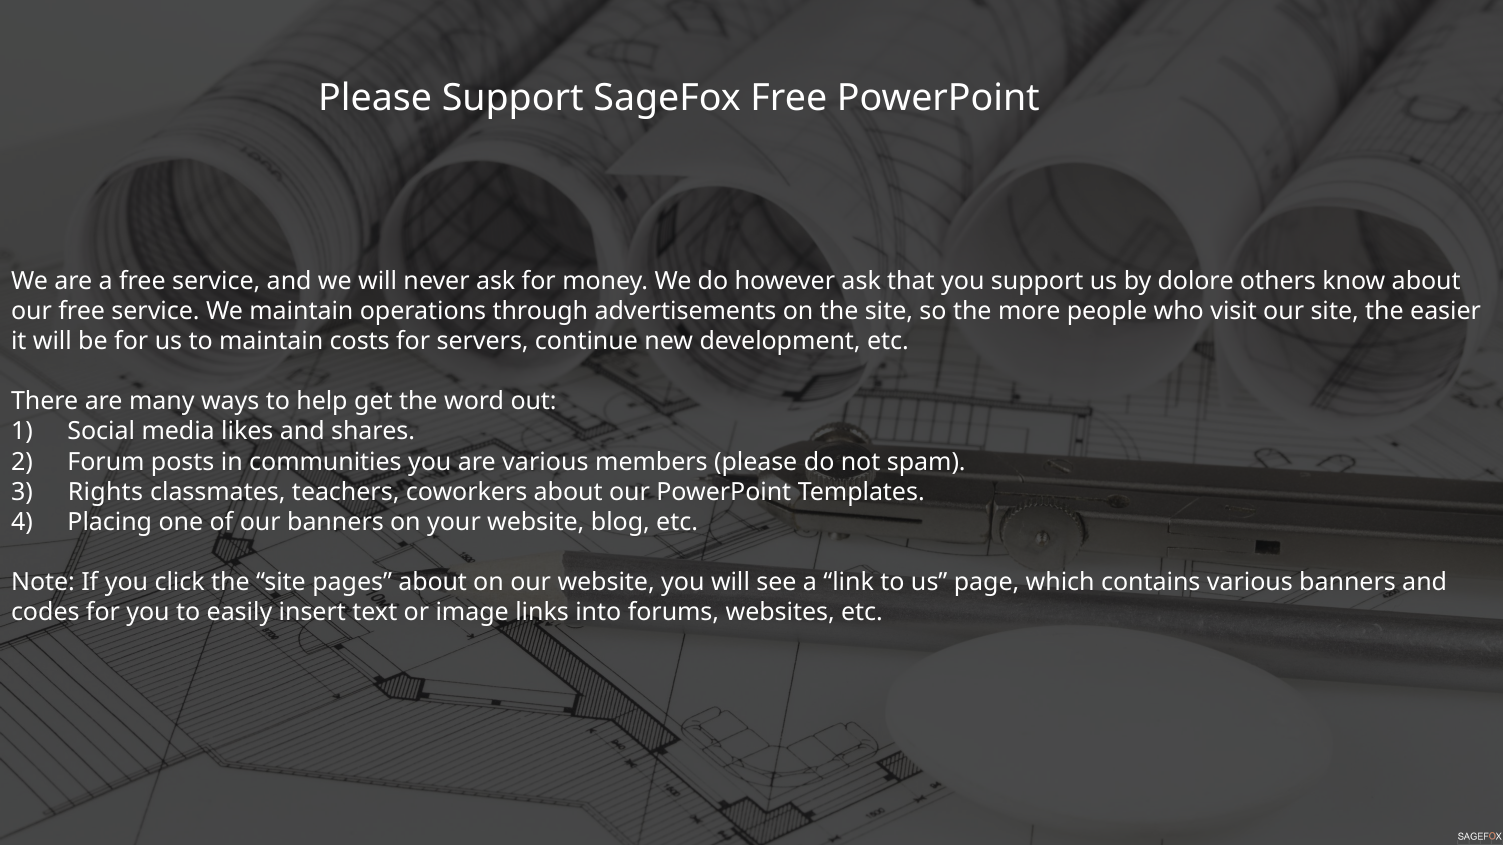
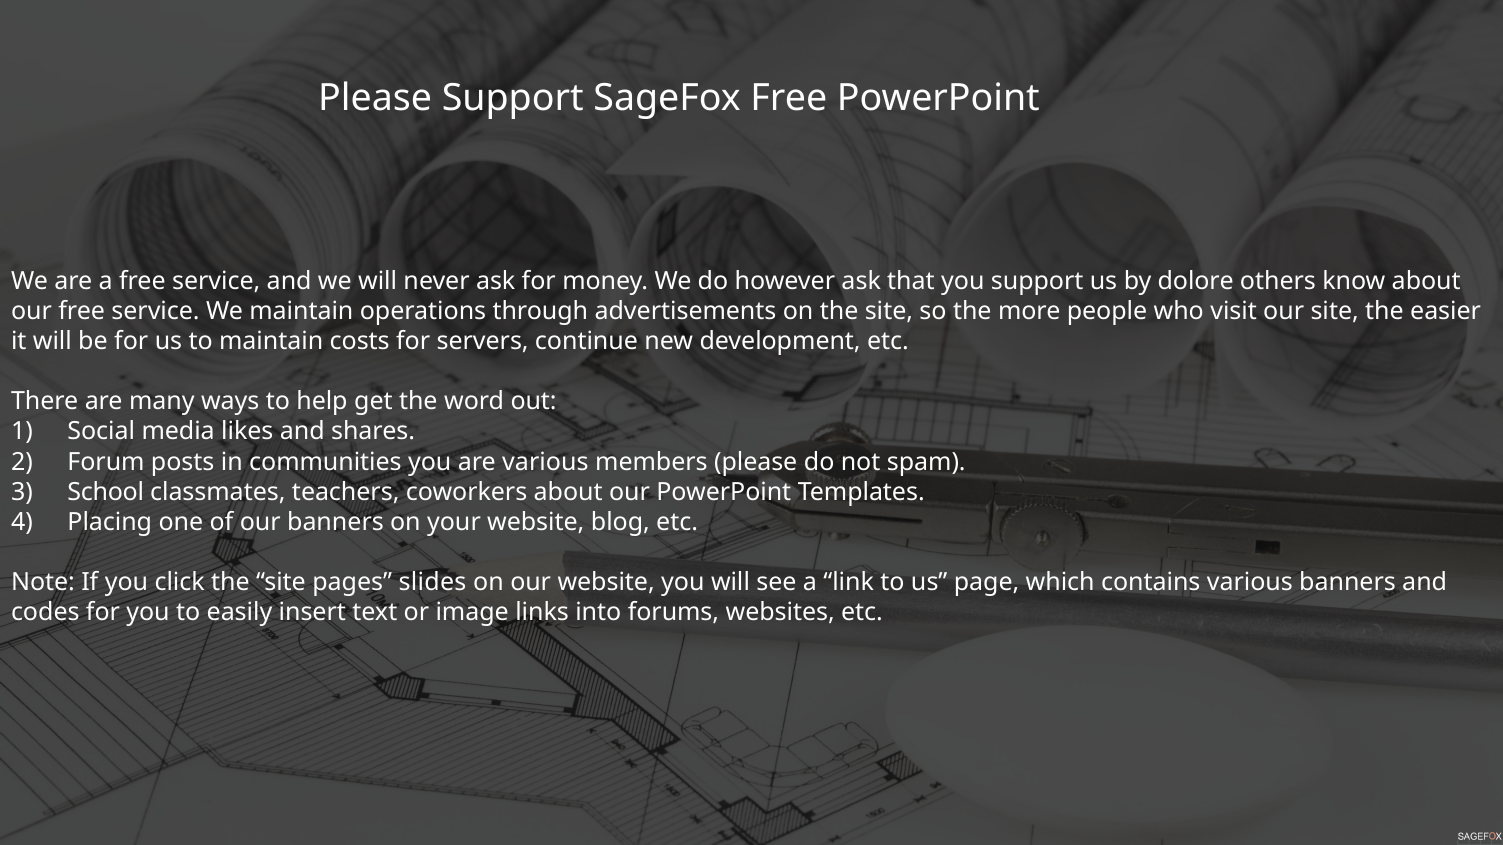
Rights: Rights -> School
pages about: about -> slides
